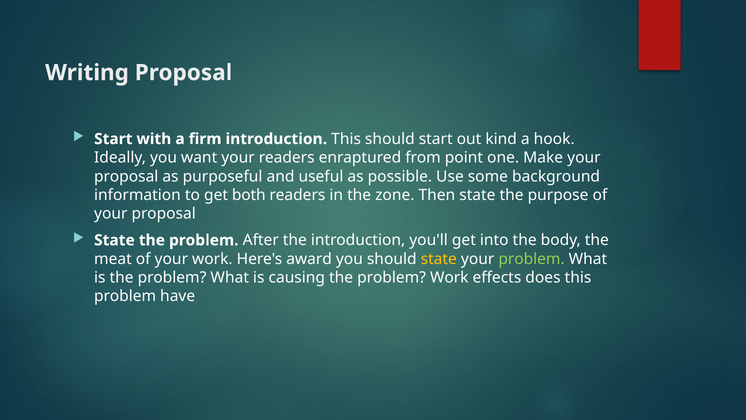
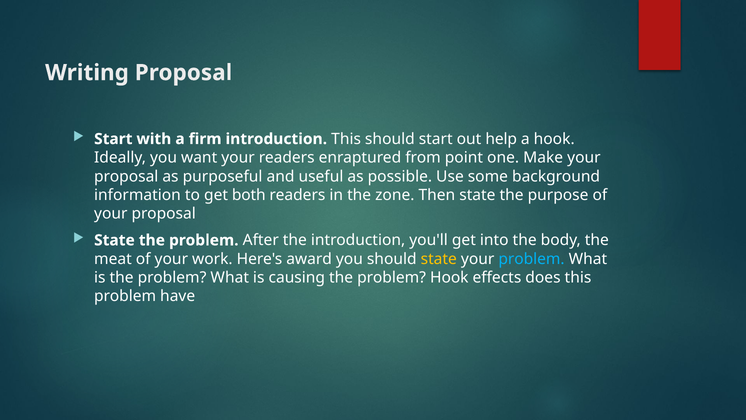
kind: kind -> help
problem at (532, 259) colour: light green -> light blue
problem Work: Work -> Hook
